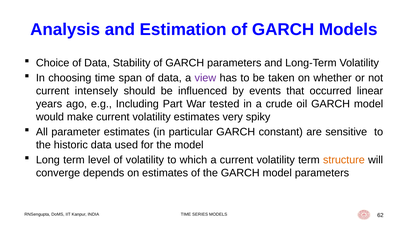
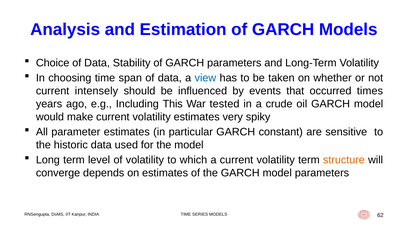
view colour: purple -> blue
linear: linear -> times
Part: Part -> This
